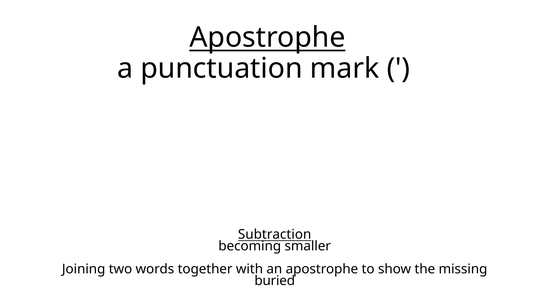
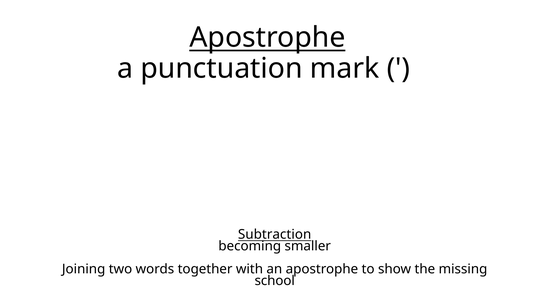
buried: buried -> school
